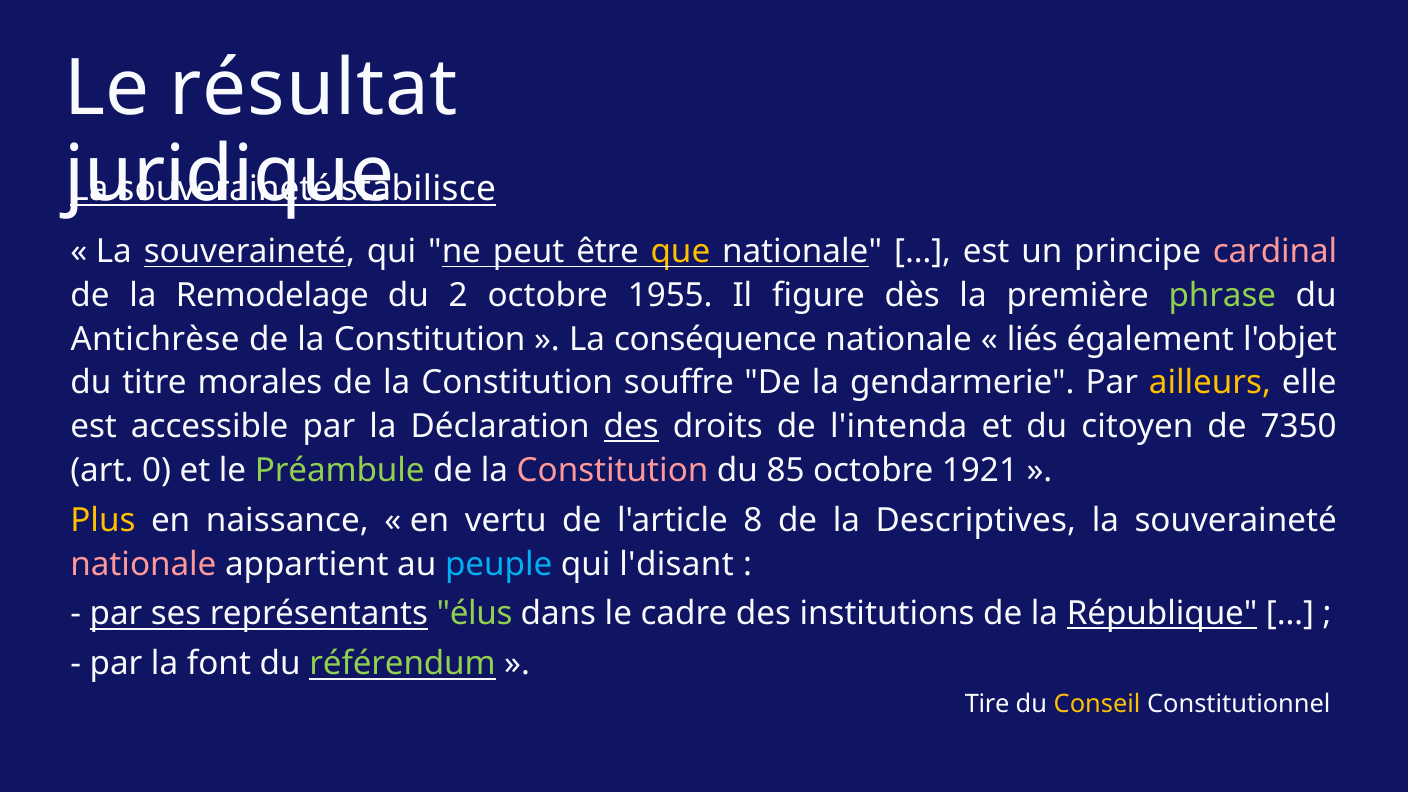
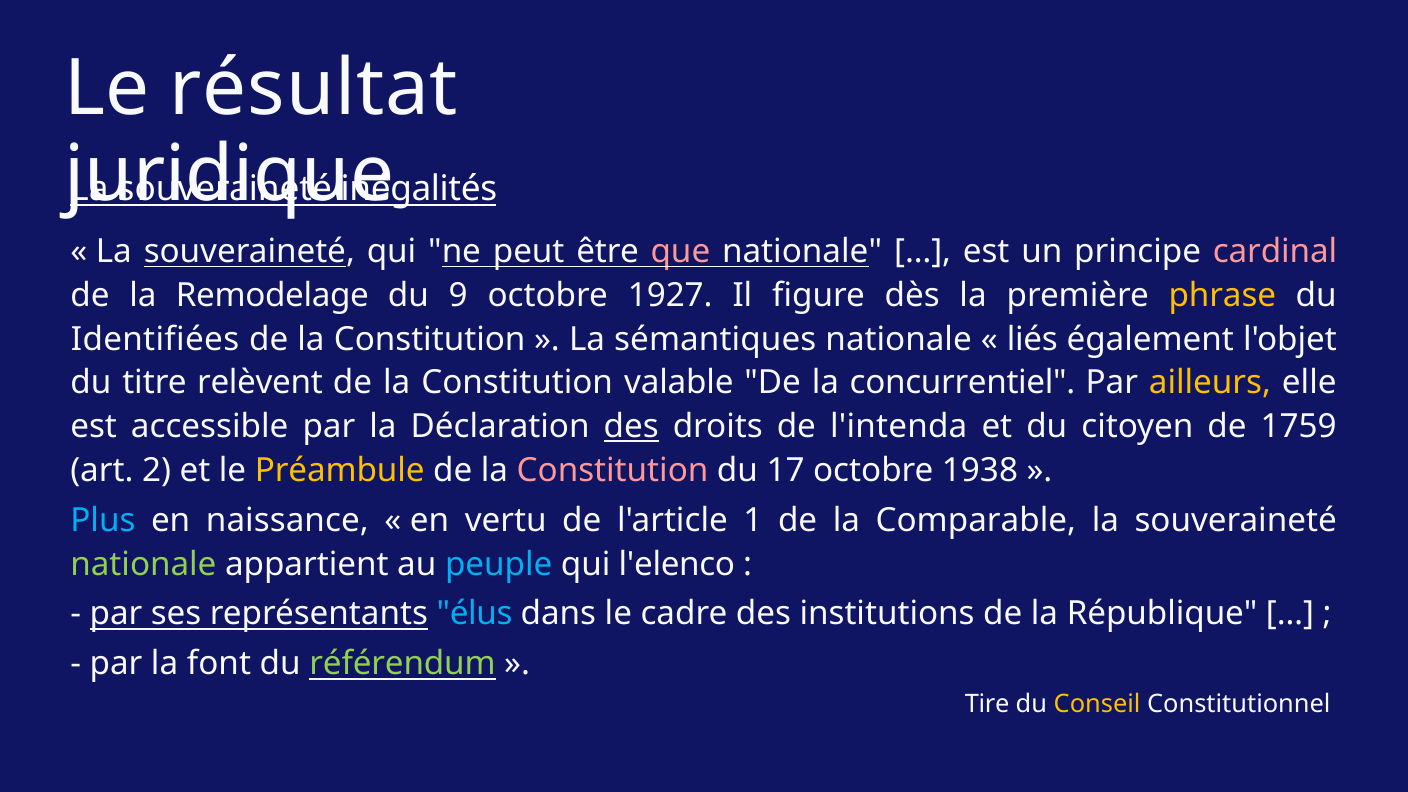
stabilisce: stabilisce -> inégalités
que colour: yellow -> pink
2: 2 -> 9
1955: 1955 -> 1927
phrase colour: light green -> yellow
Antichrèse: Antichrèse -> Identifiées
conséquence: conséquence -> sémantiques
morales: morales -> relèvent
souffre: souffre -> valable
gendarmerie: gendarmerie -> concurrentiel
7350: 7350 -> 1759
0: 0 -> 2
Préambule colour: light green -> yellow
85: 85 -> 17
1921: 1921 -> 1938
Plus colour: yellow -> light blue
8: 8 -> 1
Descriptives: Descriptives -> Comparable
nationale at (143, 564) colour: pink -> light green
l'disant: l'disant -> l'elenco
élus colour: light green -> light blue
République underline: present -> none
